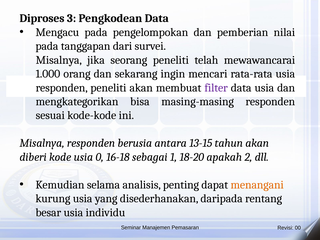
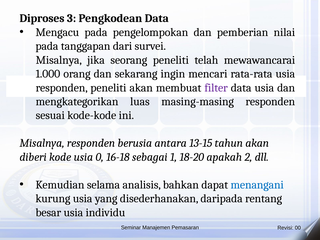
bisa: bisa -> luas
penting: penting -> bahkan
menangani colour: orange -> blue
